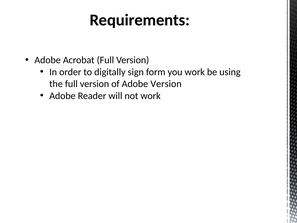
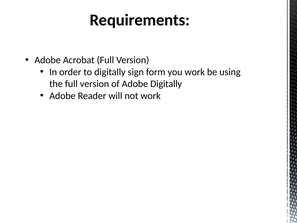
Adobe Version: Version -> Digitally
